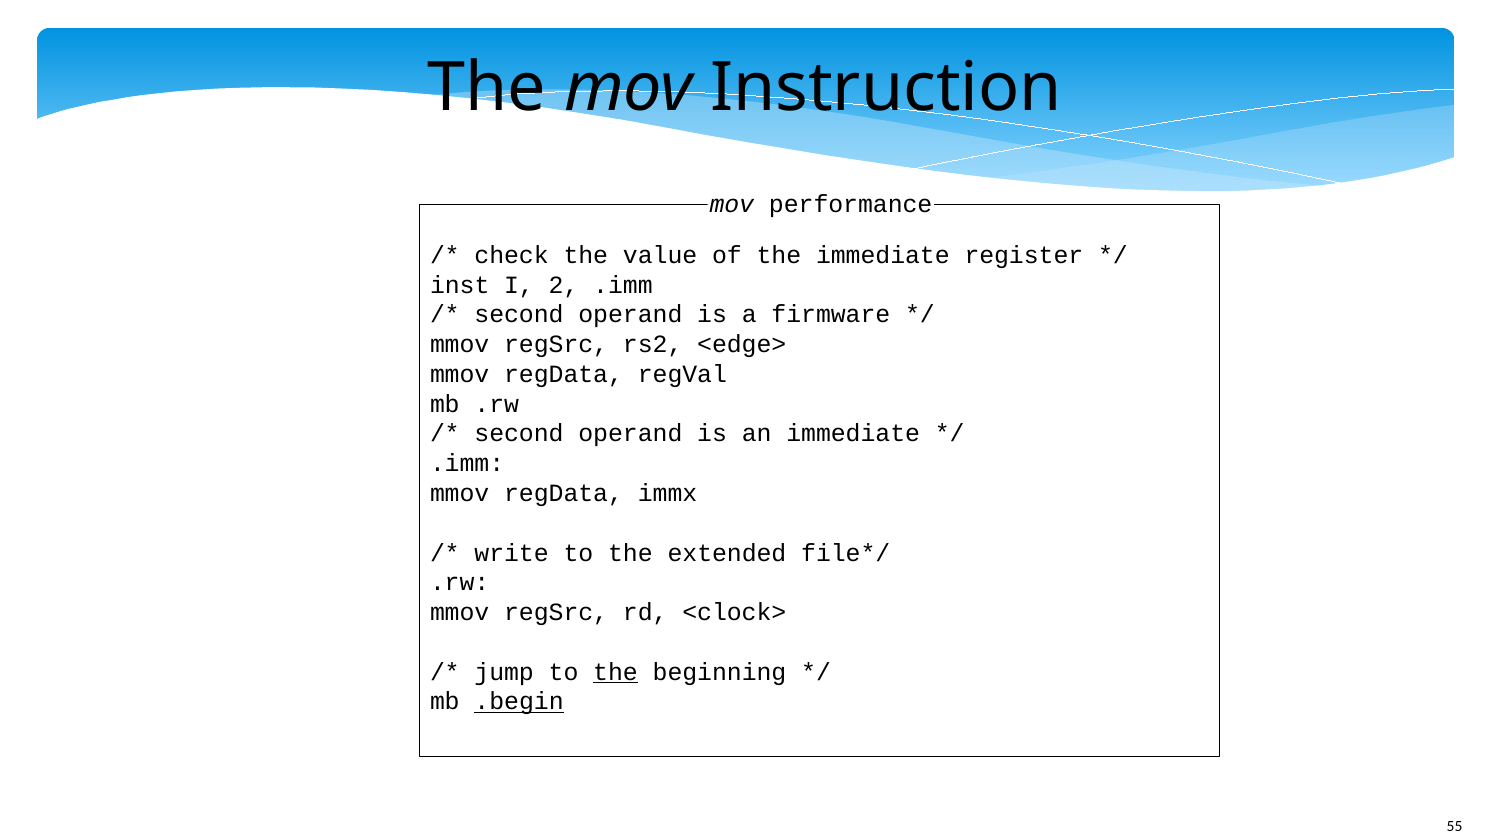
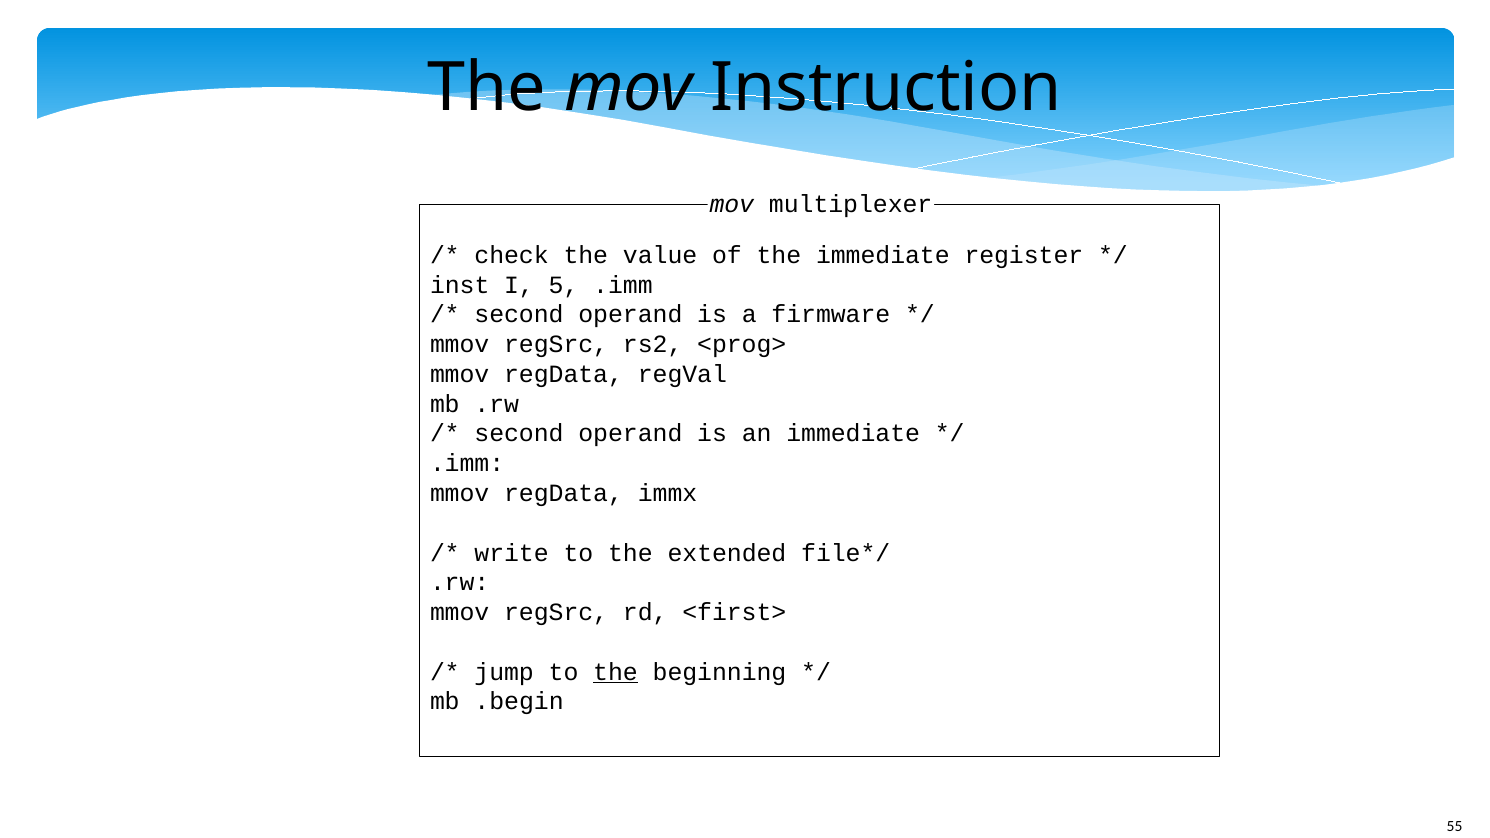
performance: performance -> multiplexer
2: 2 -> 5
<edge>: <edge> -> <prog>
<clock>: <clock> -> <first>
.begin underline: present -> none
